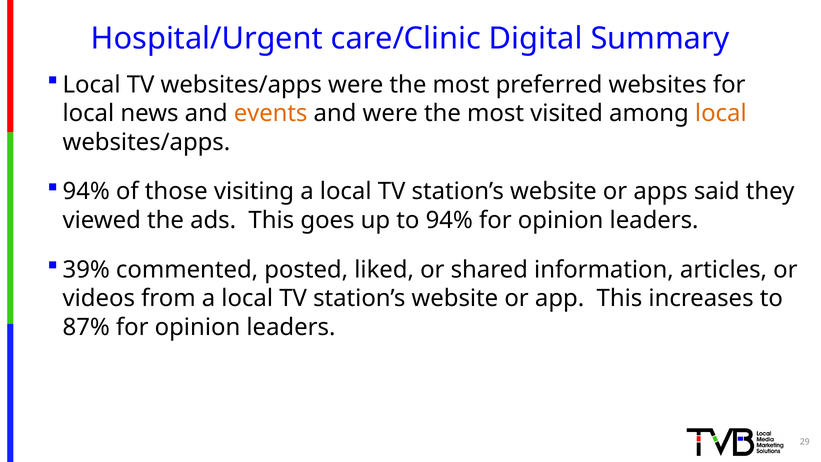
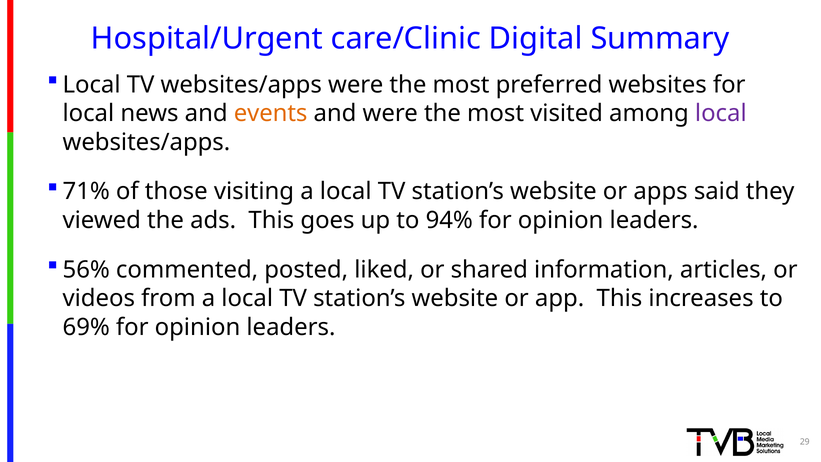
local at (721, 113) colour: orange -> purple
94% at (86, 192): 94% -> 71%
39%: 39% -> 56%
87%: 87% -> 69%
